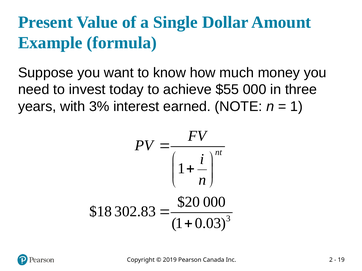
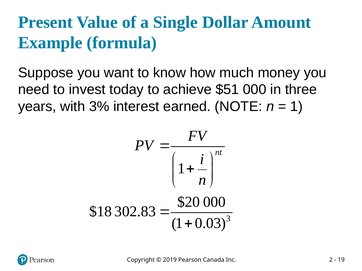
$55: $55 -> $51
